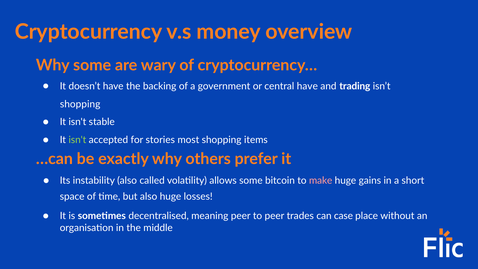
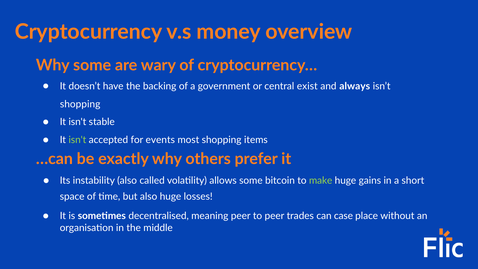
central have: have -> exist
trading: trading -> always
stories: stories -> events
make colour: pink -> light green
